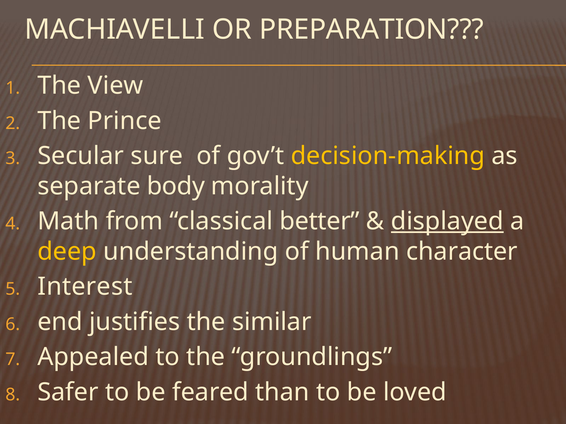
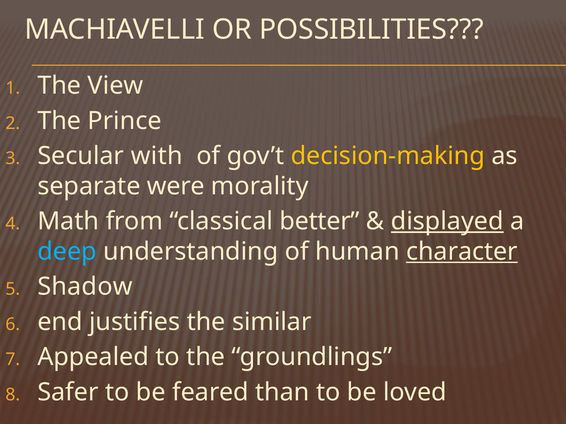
PREPARATION: PREPARATION -> POSSIBILITIES
sure: sure -> with
body: body -> were
deep colour: yellow -> light blue
character underline: none -> present
Interest: Interest -> Shadow
